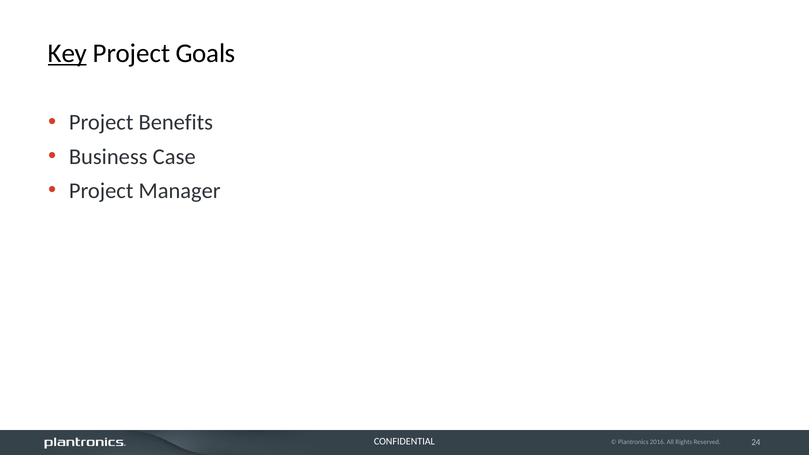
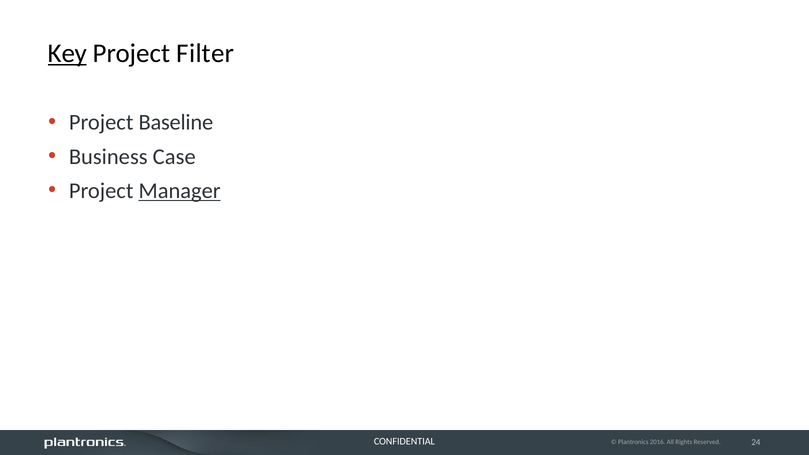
Goals: Goals -> Filter
Benefits: Benefits -> Baseline
Manager underline: none -> present
